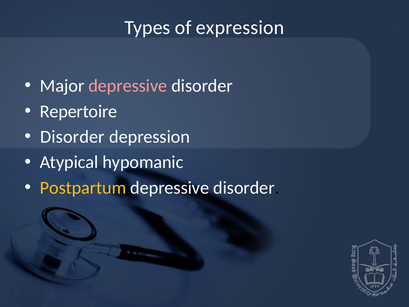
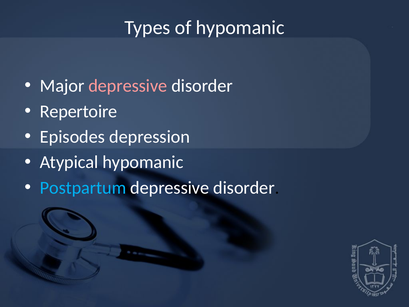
of expression: expression -> hypomanic
Disorder at (72, 137): Disorder -> Episodes
Postpartum colour: yellow -> light blue
